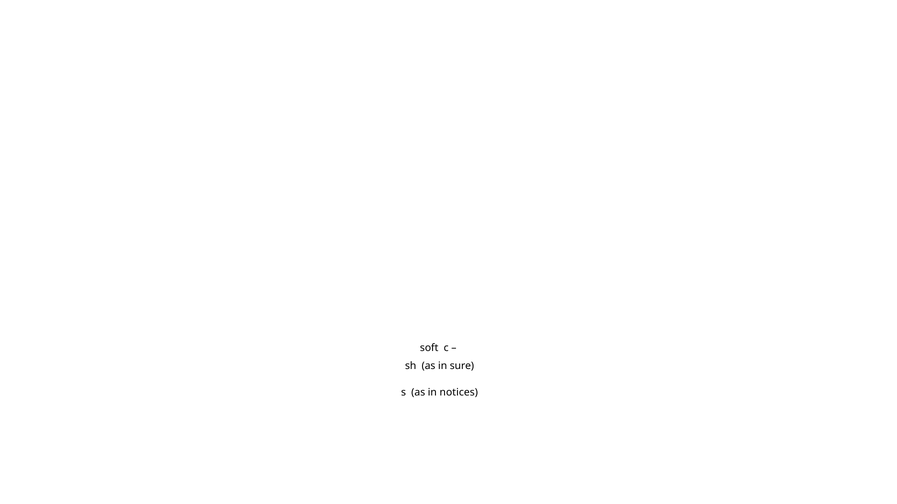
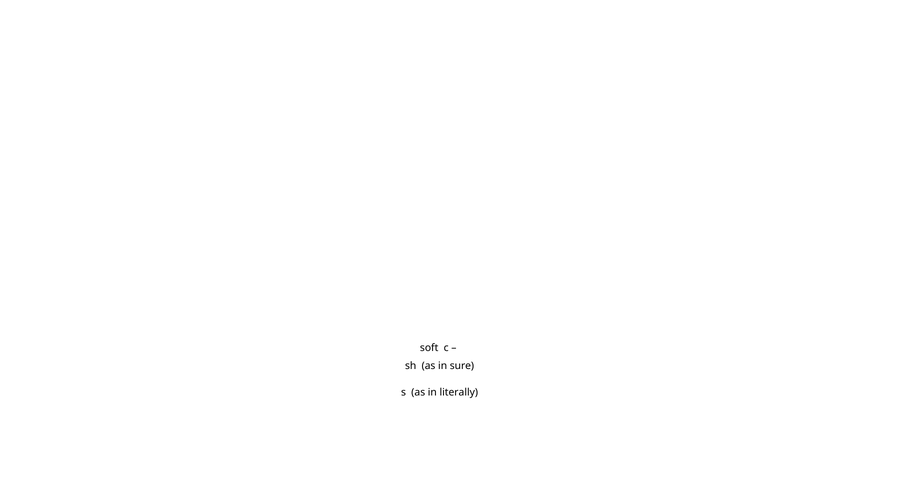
notices: notices -> literally
